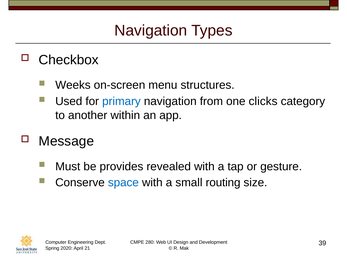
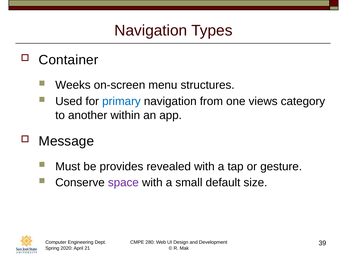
Checkbox: Checkbox -> Container
clicks: clicks -> views
space colour: blue -> purple
routing: routing -> default
